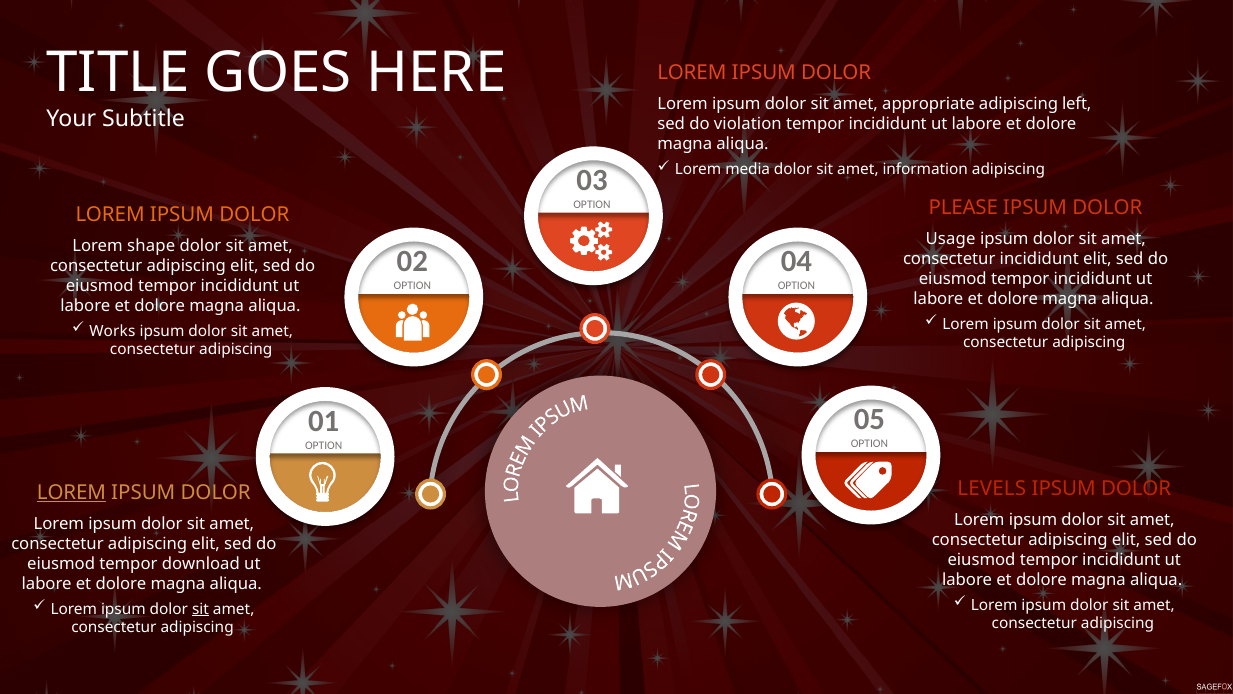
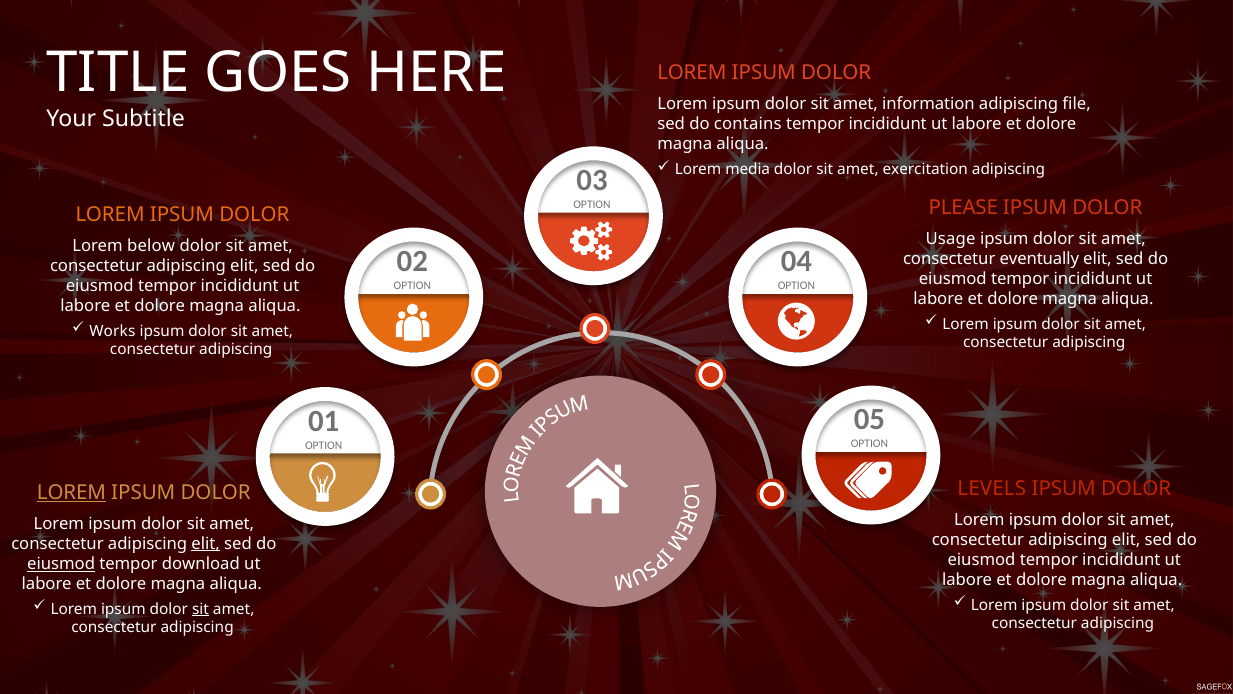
appropriate: appropriate -> information
left: left -> file
violation: violation -> contains
information: information -> exercitation
shape: shape -> below
consectetur incididunt: incididunt -> eventually
elit at (206, 543) underline: none -> present
eiusmod at (61, 563) underline: none -> present
